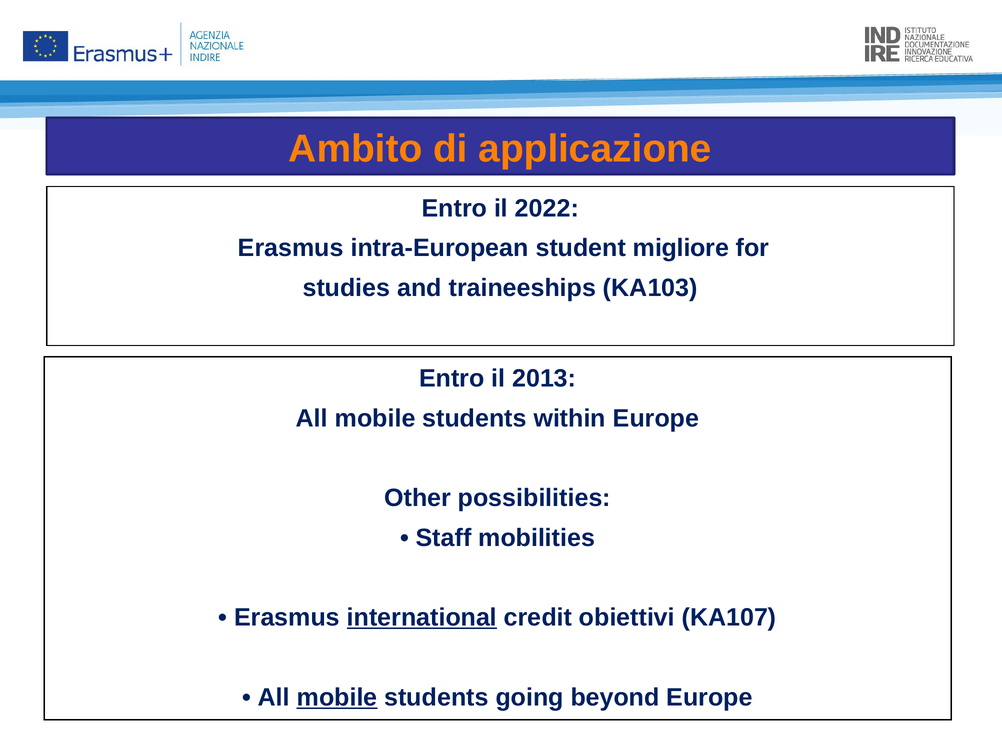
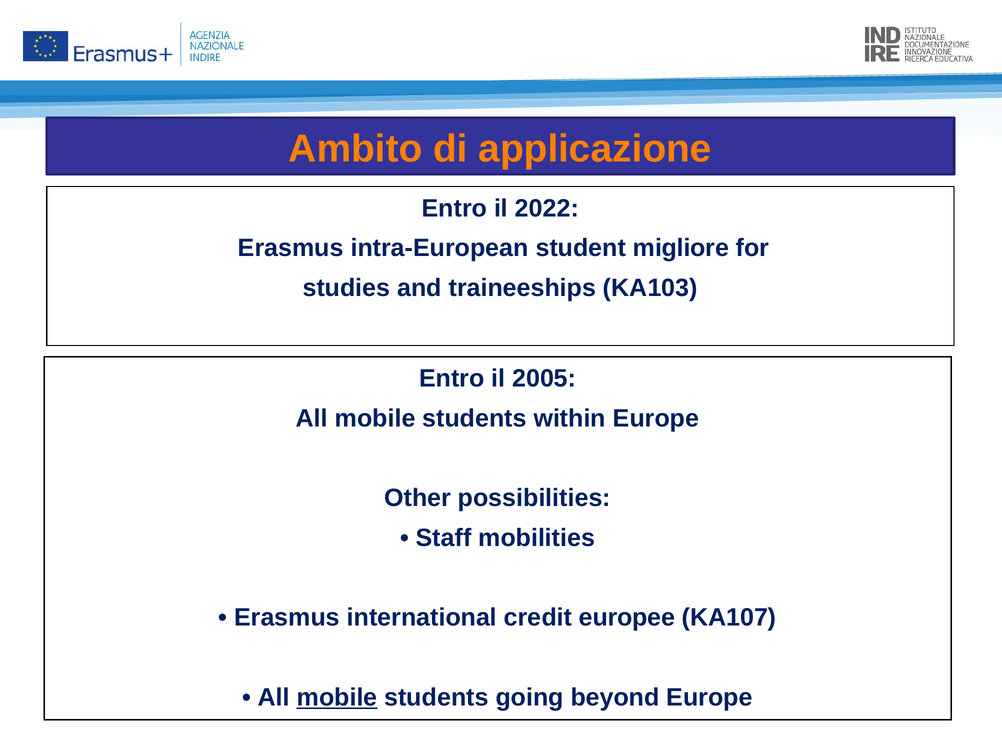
2013: 2013 -> 2005
international underline: present -> none
obiettivi: obiettivi -> europee
